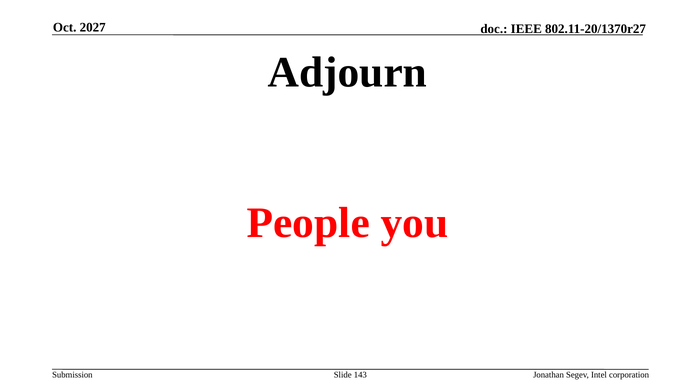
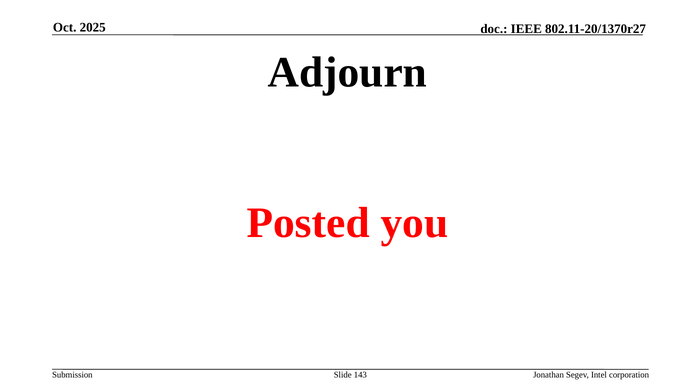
2027: 2027 -> 2025
People: People -> Posted
